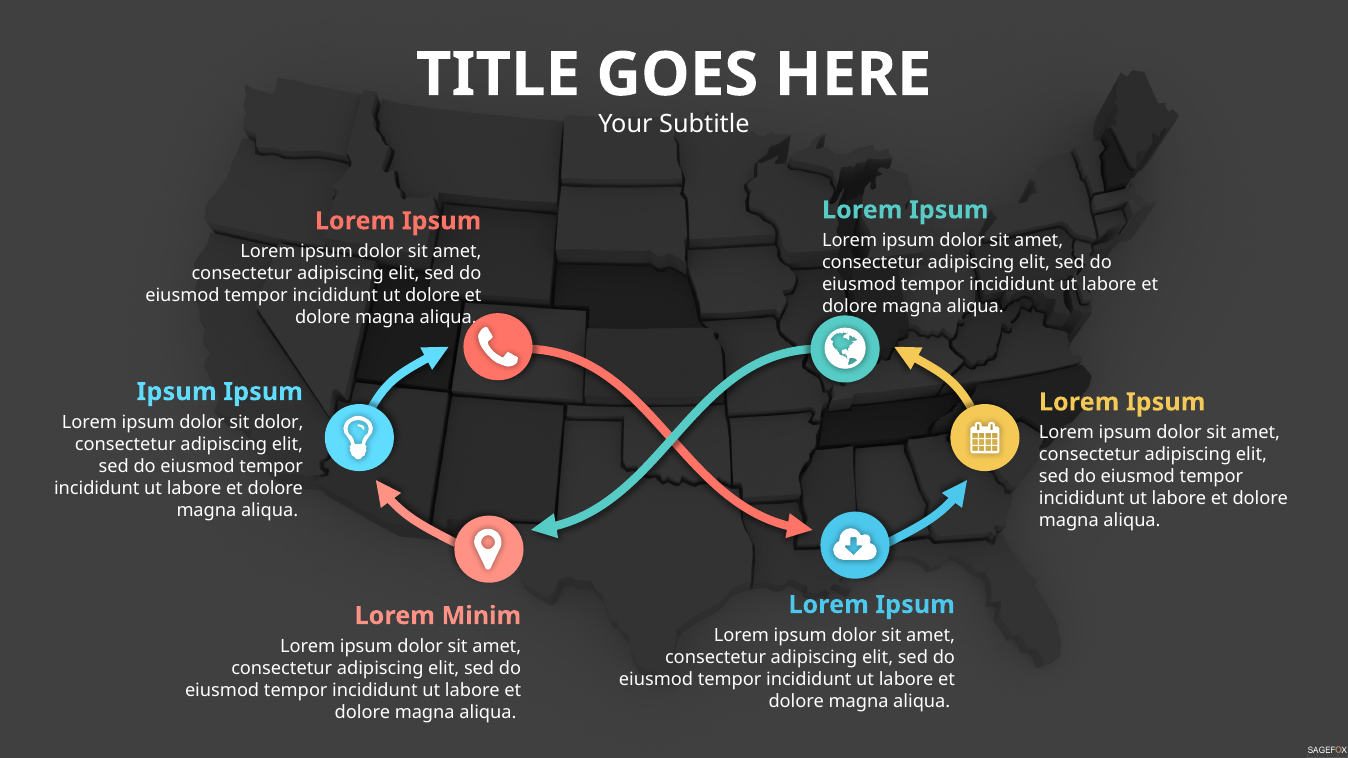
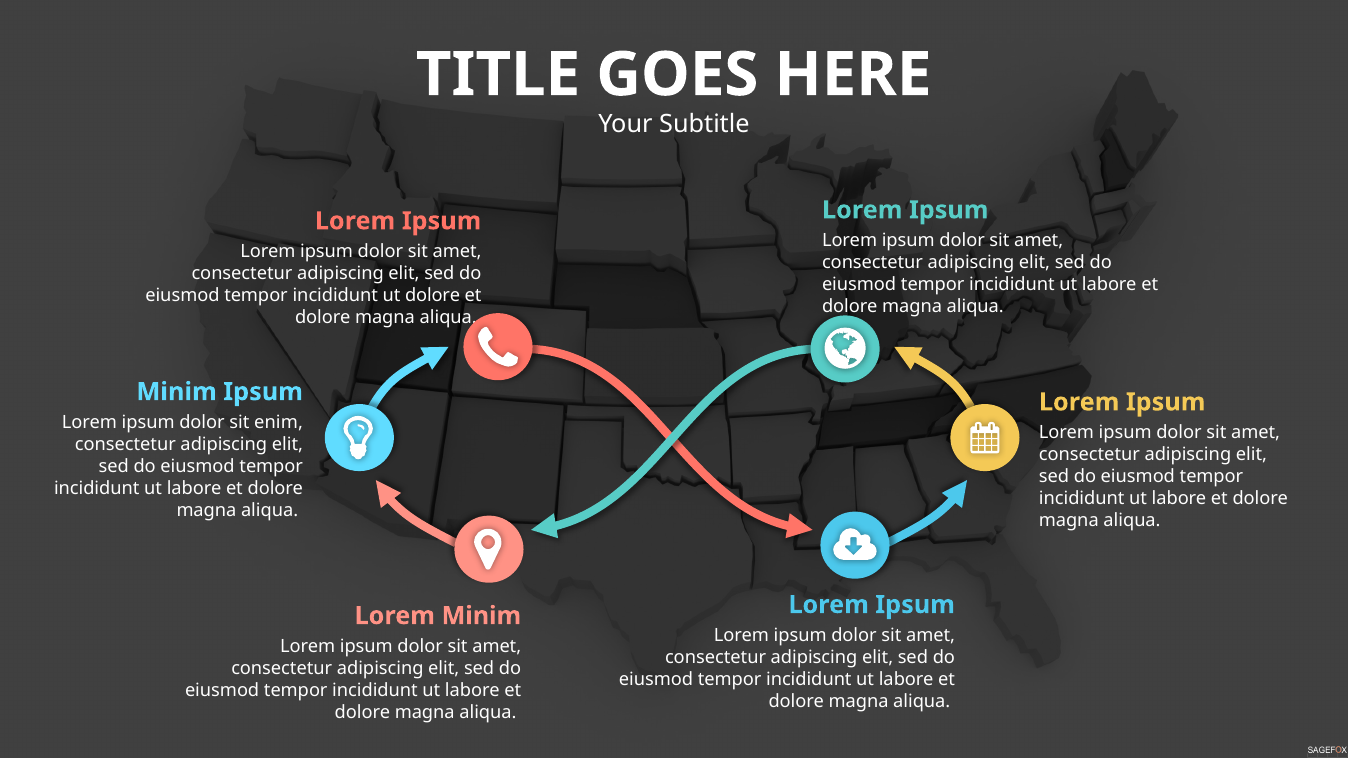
Ipsum at (177, 392): Ipsum -> Minim
sit dolor: dolor -> enim
